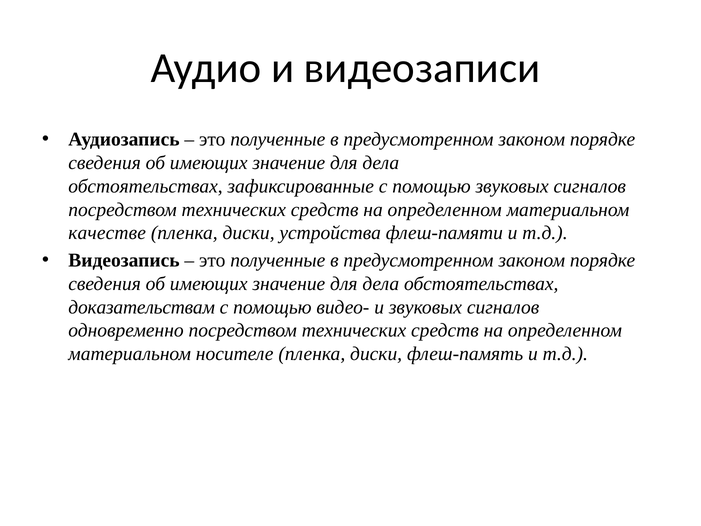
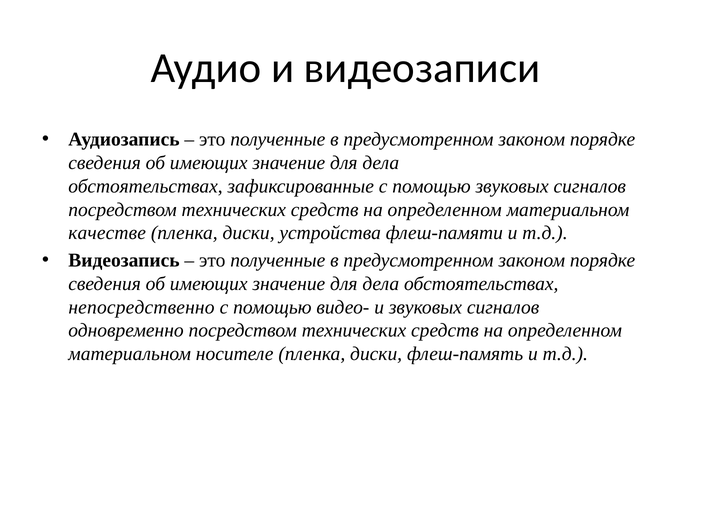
доказательствам: доказательствам -> непосредственно
